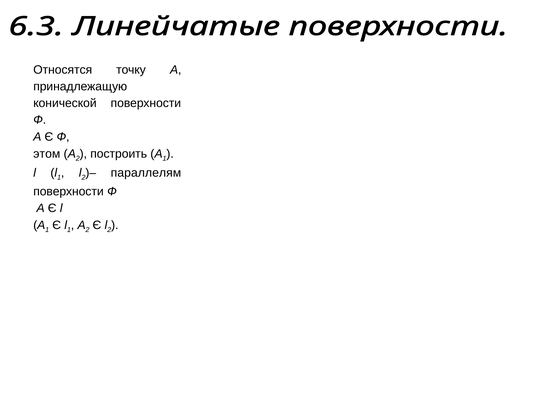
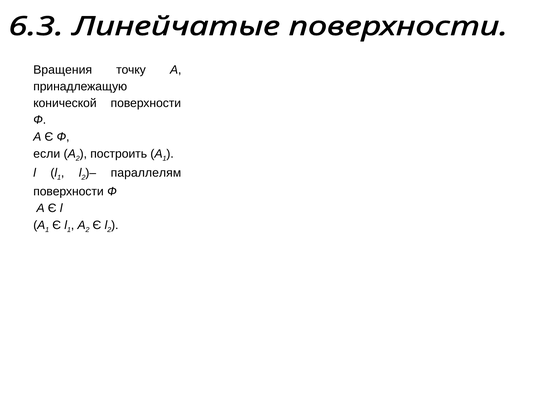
Относятся: Относятся -> Вращения
этом: этом -> если
